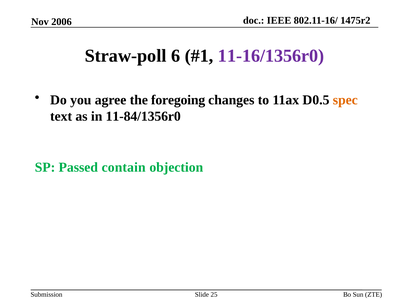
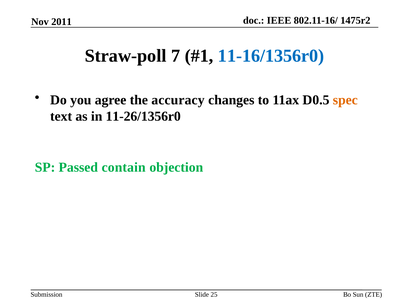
2006: 2006 -> 2011
6: 6 -> 7
11-16/1356r0 colour: purple -> blue
foregoing: foregoing -> accuracy
11-84/1356r0: 11-84/1356r0 -> 11-26/1356r0
